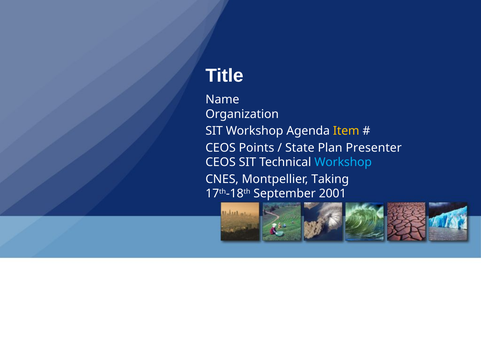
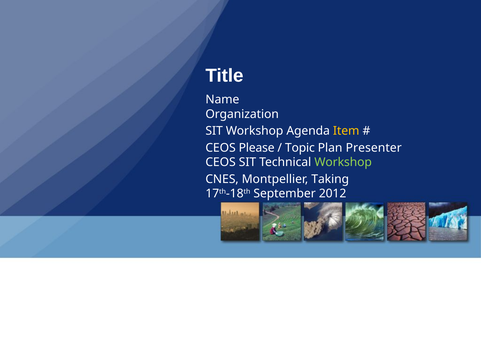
Points: Points -> Please
State: State -> Topic
Workshop at (343, 162) colour: light blue -> light green
2001: 2001 -> 2012
